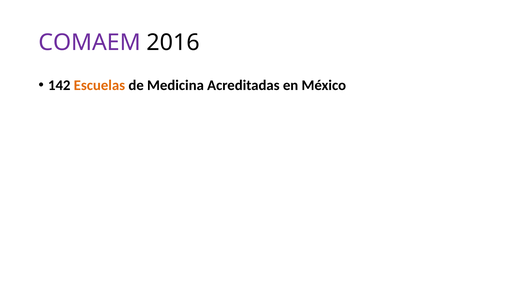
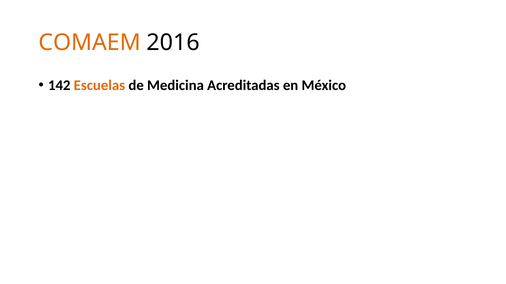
COMAEM colour: purple -> orange
